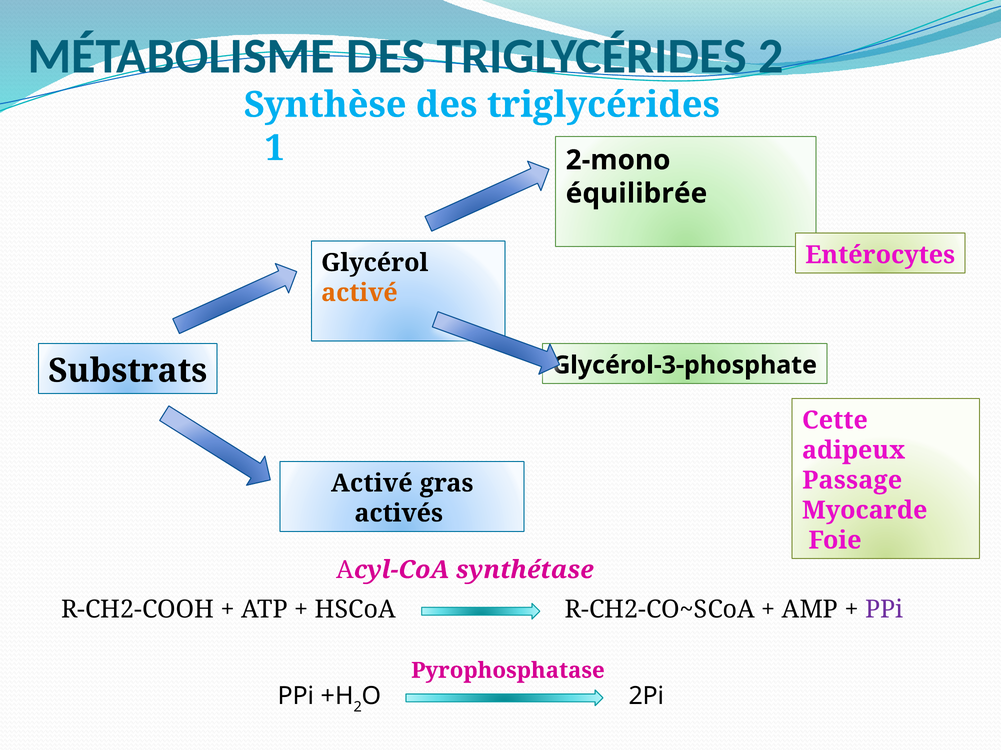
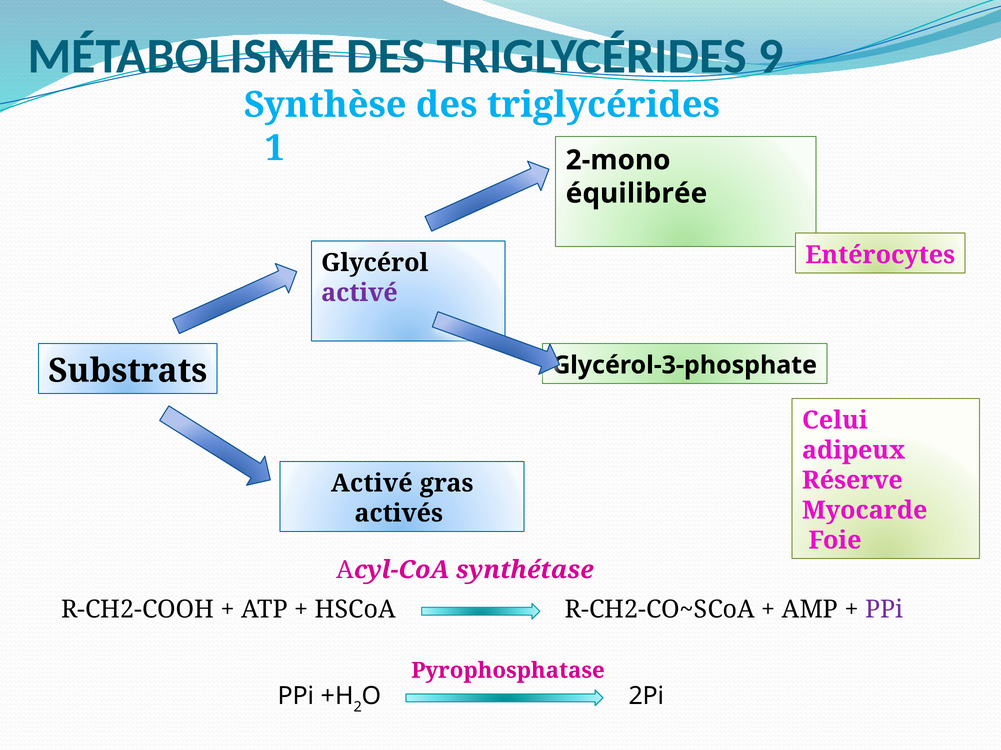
TRIGLYCÉRIDES 2: 2 -> 9
activé at (359, 293) colour: orange -> purple
Cette: Cette -> Celui
Passage: Passage -> Réserve
